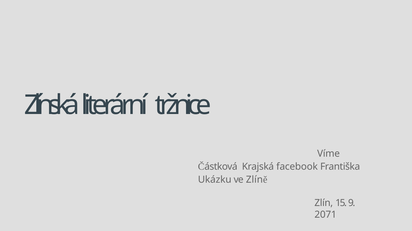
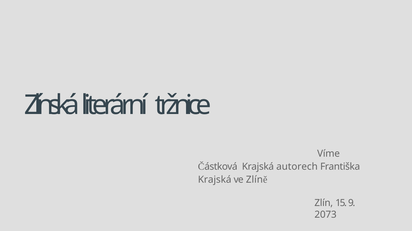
facebook: facebook -> autorech
Ukázku at (215, 180): Ukázku -> Krajská
2071: 2071 -> 2073
